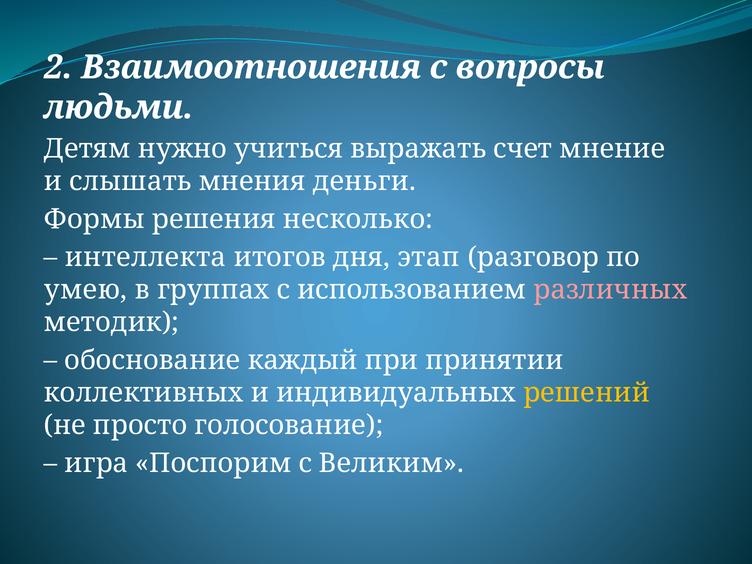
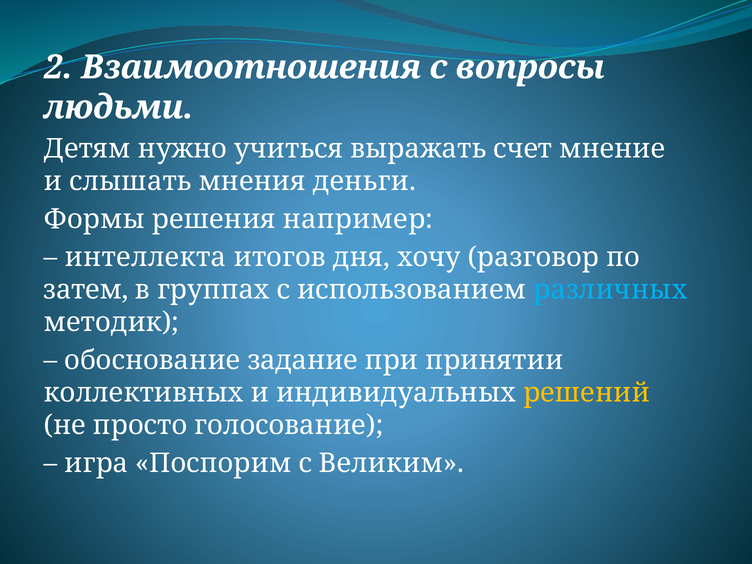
несколько: несколько -> например
этап: этап -> хочу
умею: умею -> затем
различных colour: pink -> light blue
каждый: каждый -> задание
